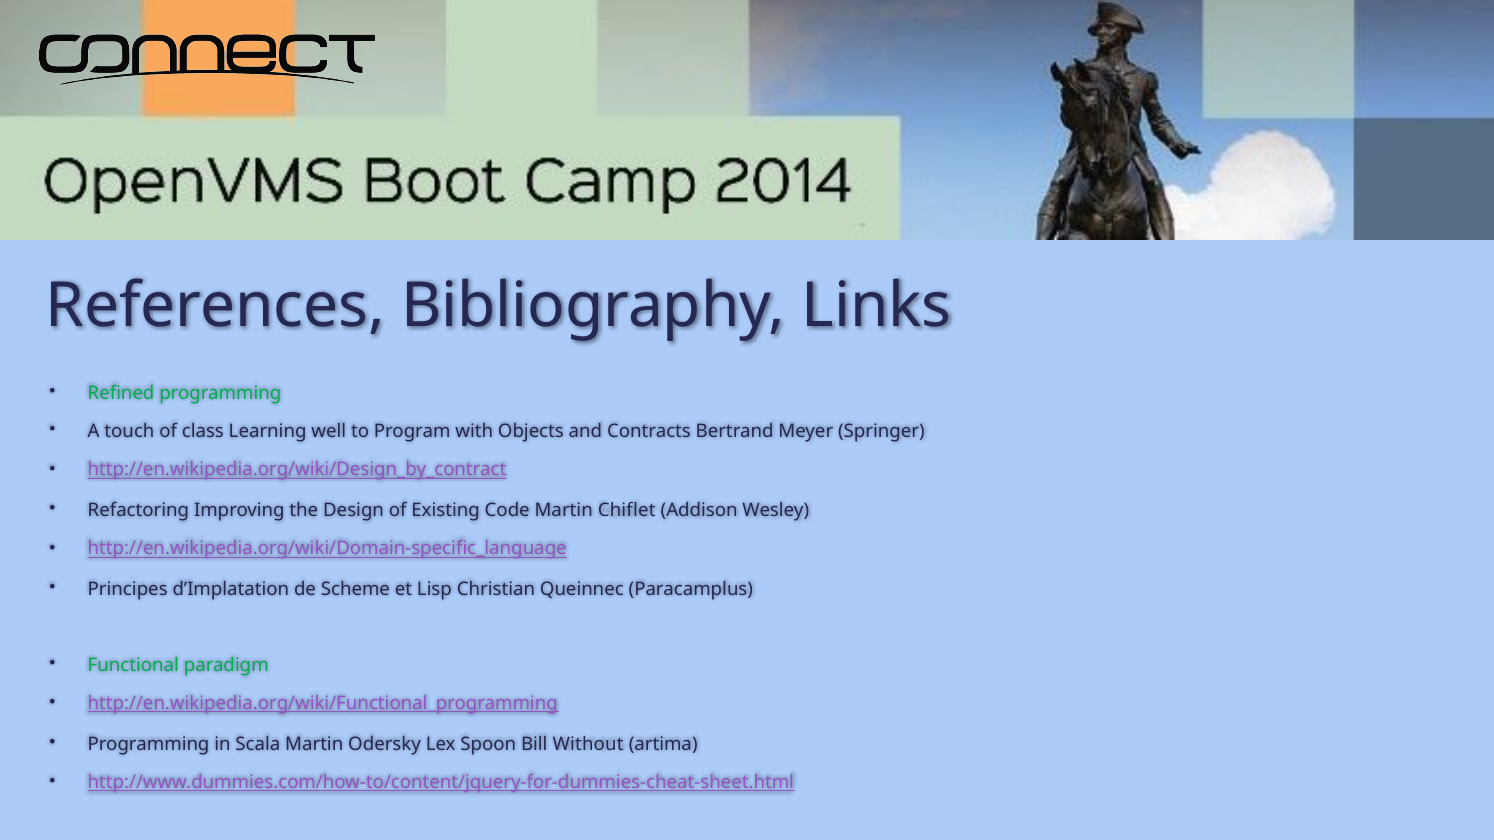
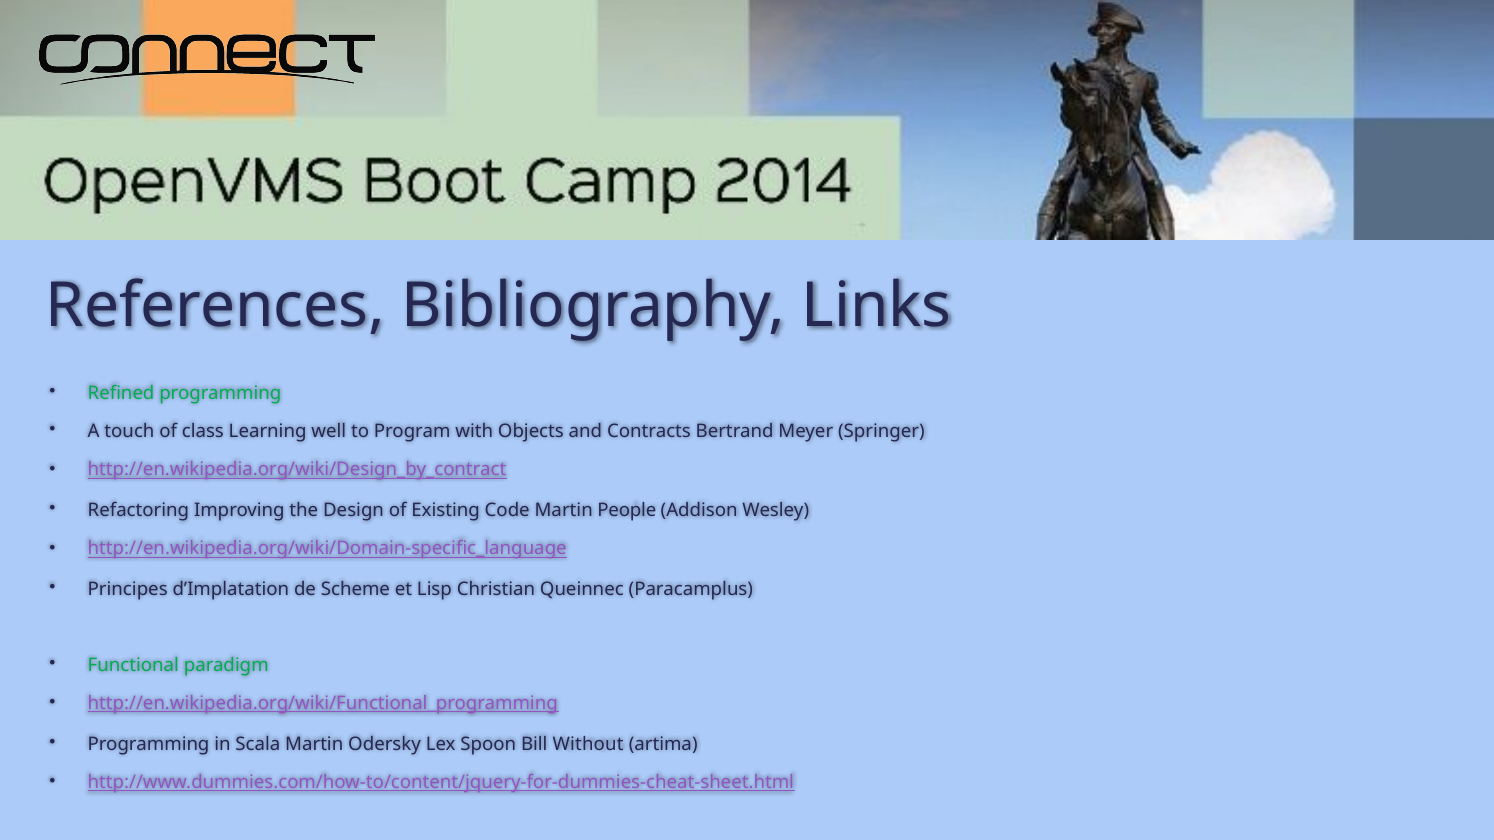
Chiflet: Chiflet -> People
